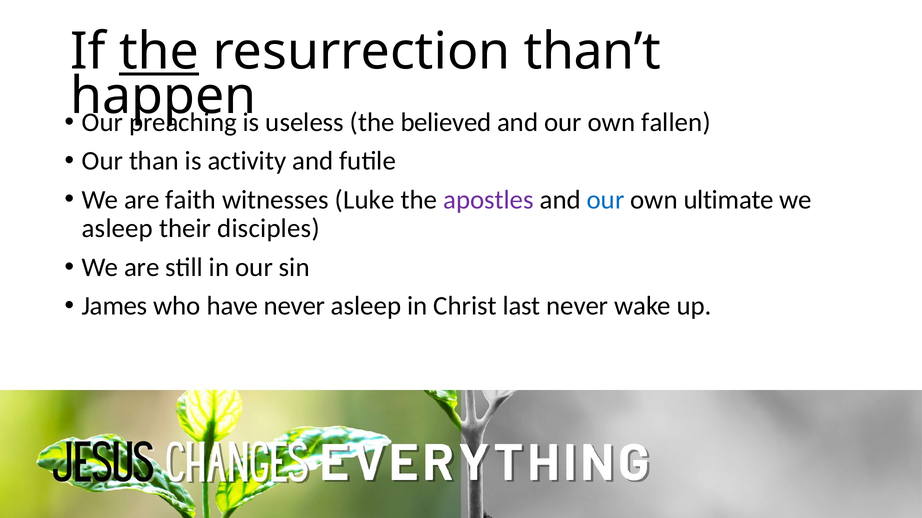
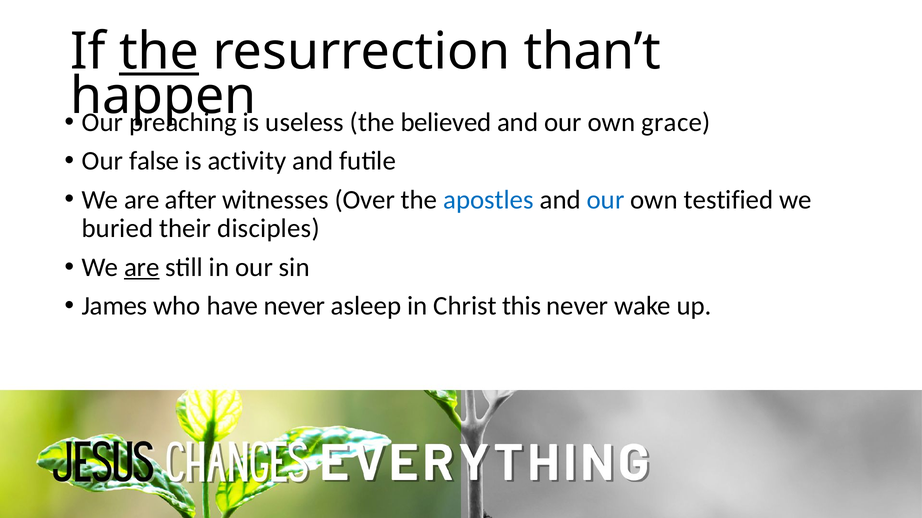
fallen: fallen -> grace
than: than -> false
faith: faith -> after
Luke: Luke -> Over
apostles colour: purple -> blue
ultimate: ultimate -> testified
asleep at (117, 229): asleep -> buried
are at (142, 268) underline: none -> present
last: last -> this
